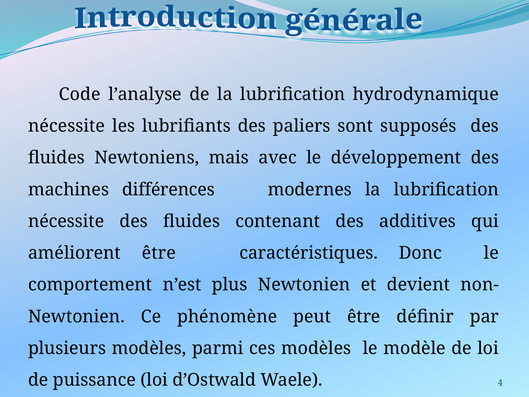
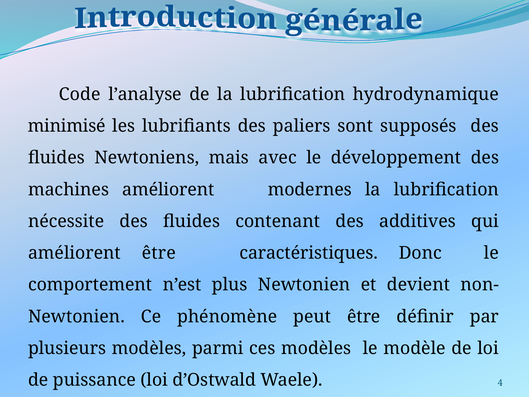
nécessite at (67, 126): nécessite -> minimisé
machines différences: différences -> améliorent
